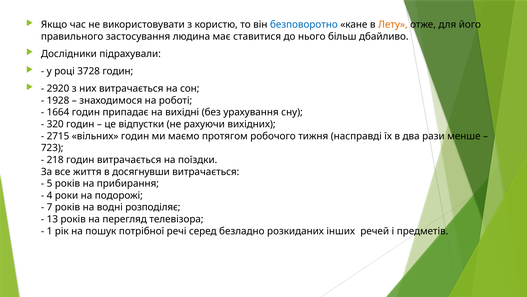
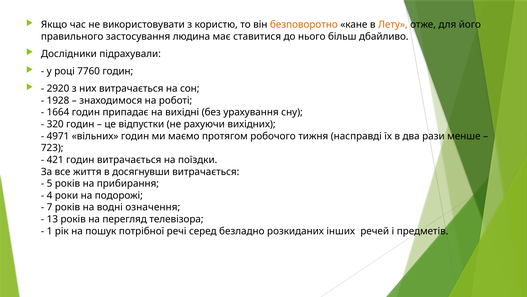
безповоротно colour: blue -> orange
3728: 3728 -> 7760
2715: 2715 -> 4971
218: 218 -> 421
розподіляє: розподіляє -> означення
